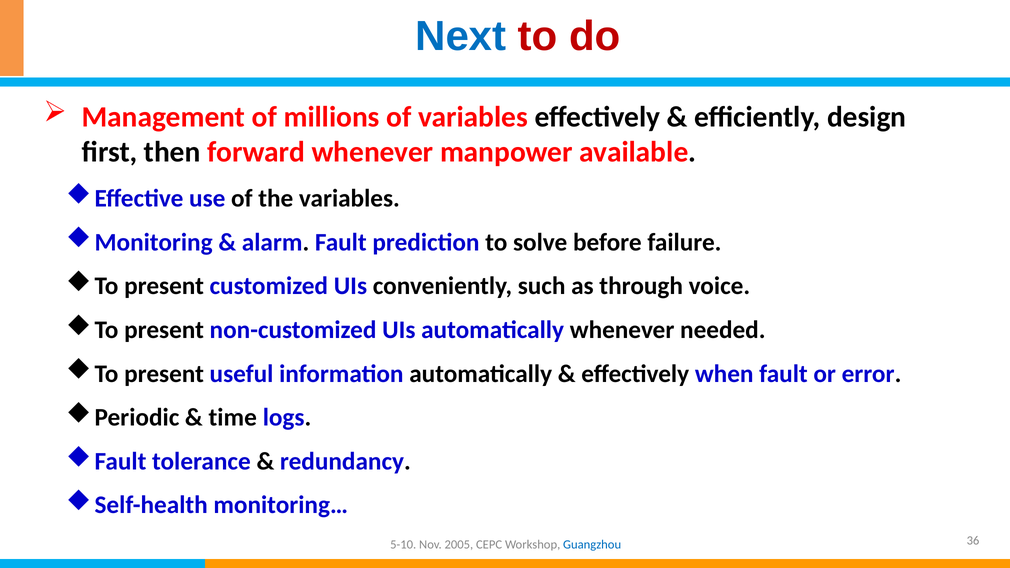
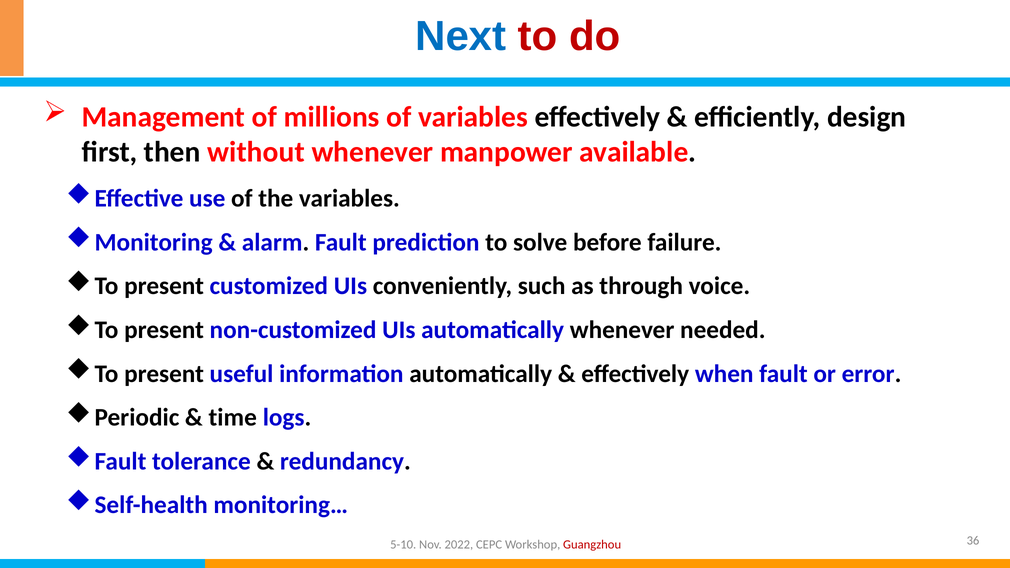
forward: forward -> without
2005: 2005 -> 2022
Guangzhou colour: blue -> red
